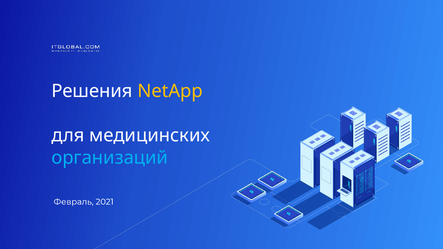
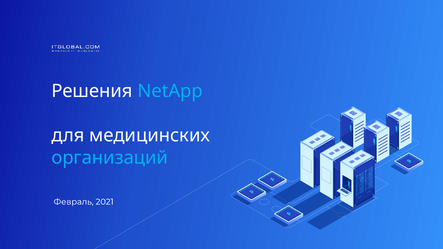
NetApp colour: yellow -> light blue
